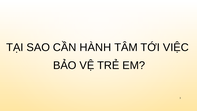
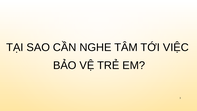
HÀNH: HÀNH -> NGHE
